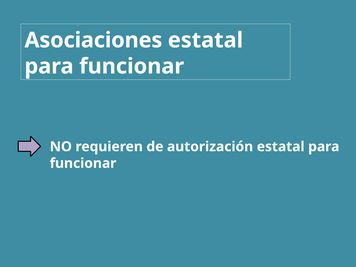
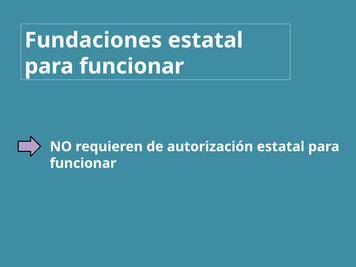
Asociaciones: Asociaciones -> Fundaciones
